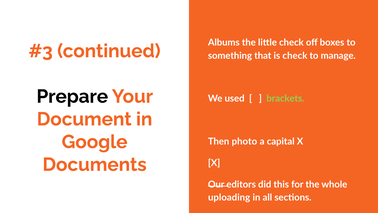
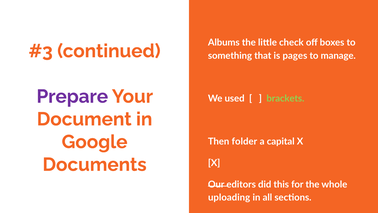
is check: check -> pages
Prepare colour: black -> purple
photo: photo -> folder
